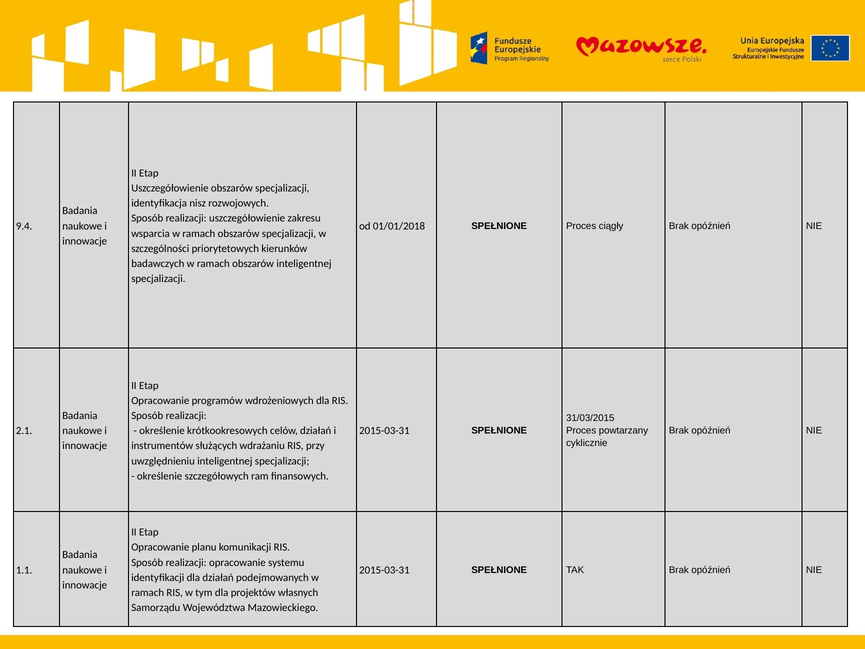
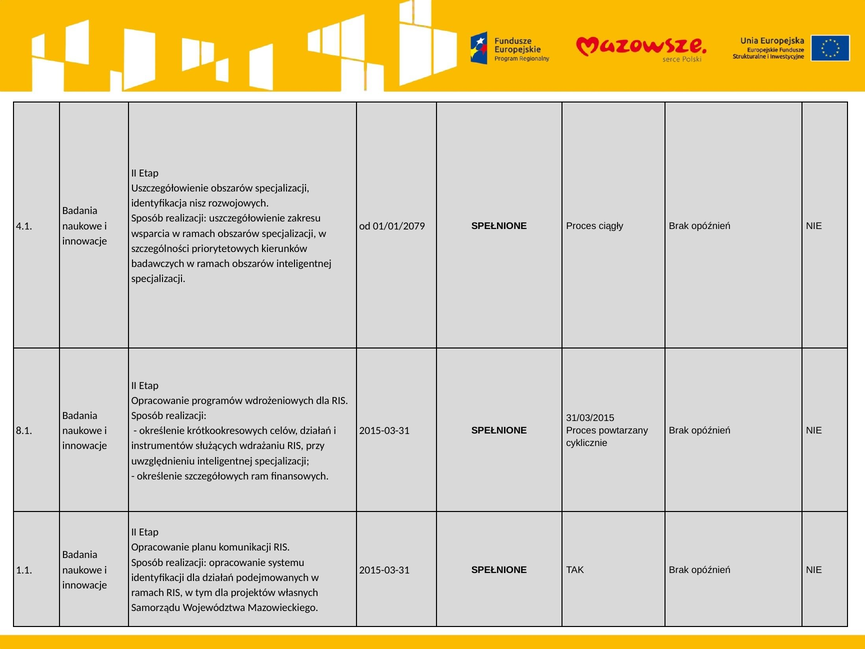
9.4: 9.4 -> 4.1
01/01/2018: 01/01/2018 -> 01/01/2079
2.1: 2.1 -> 8.1
